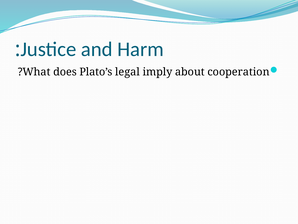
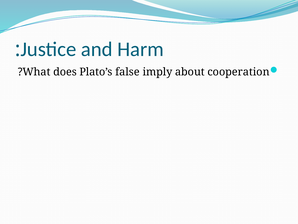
legal: legal -> false
